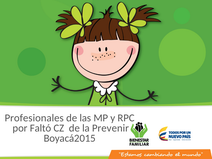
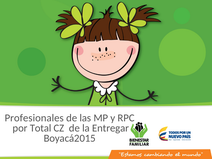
Faltó: Faltó -> Total
Prevenir: Prevenir -> Entregar
